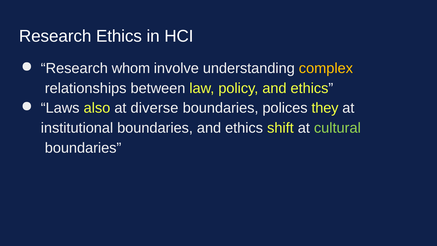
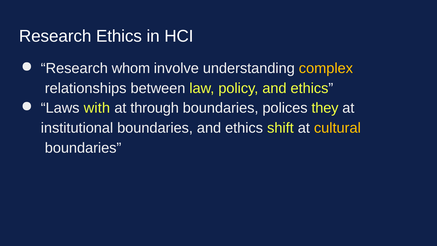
also: also -> with
diverse: diverse -> through
cultural colour: light green -> yellow
